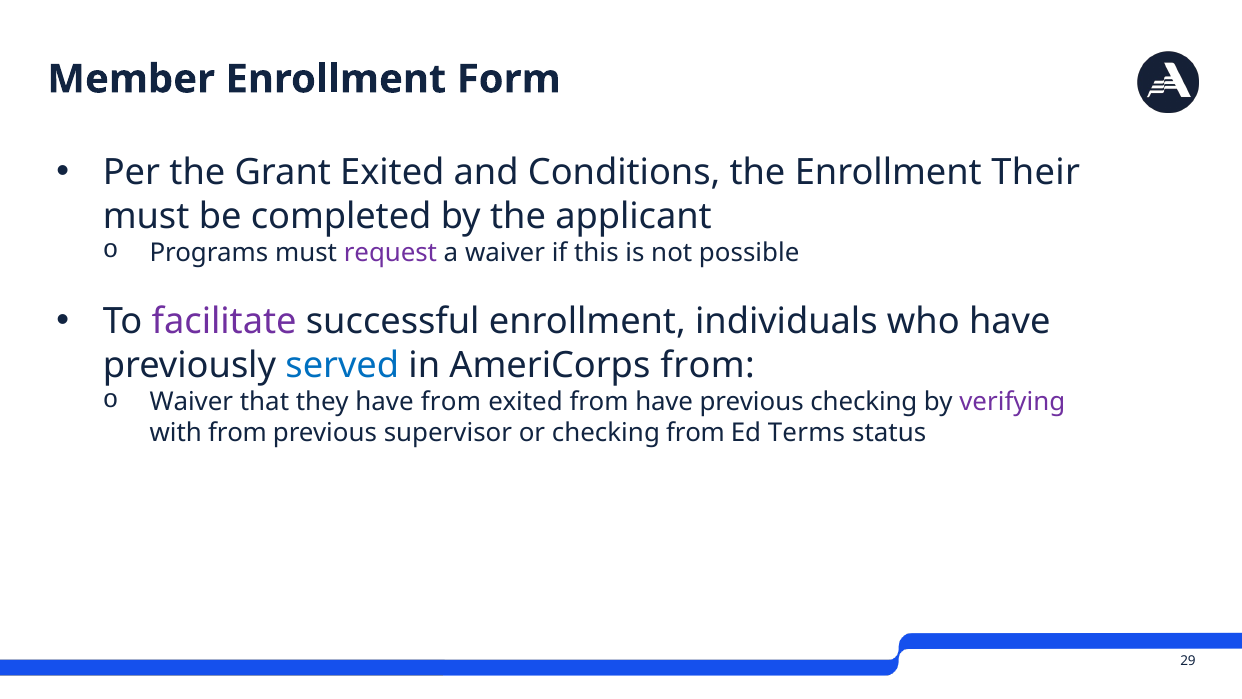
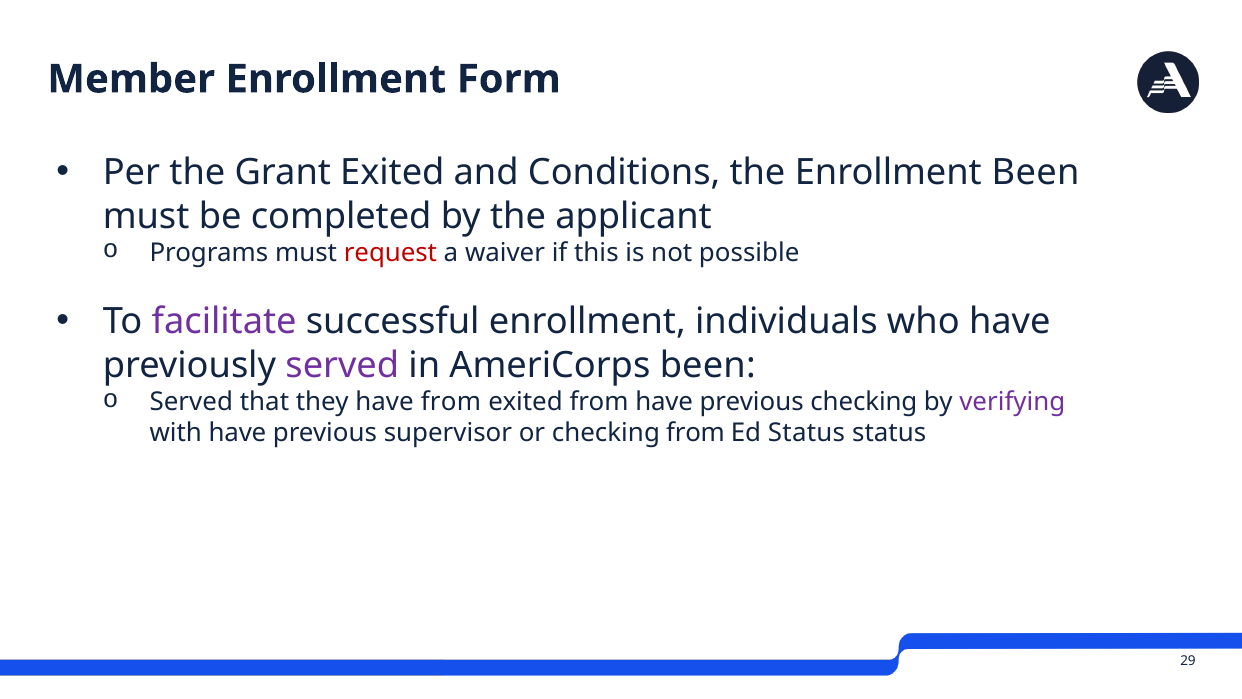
Enrollment Their: Their -> Been
request colour: purple -> red
served at (342, 365) colour: blue -> purple
AmeriCorps from: from -> been
Waiver at (191, 402): Waiver -> Served
with from: from -> have
Ed Terms: Terms -> Status
